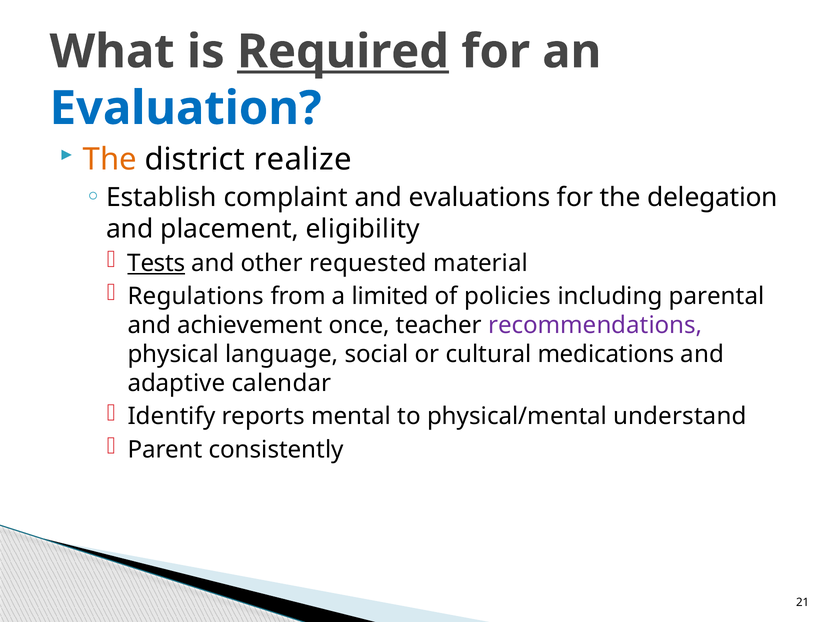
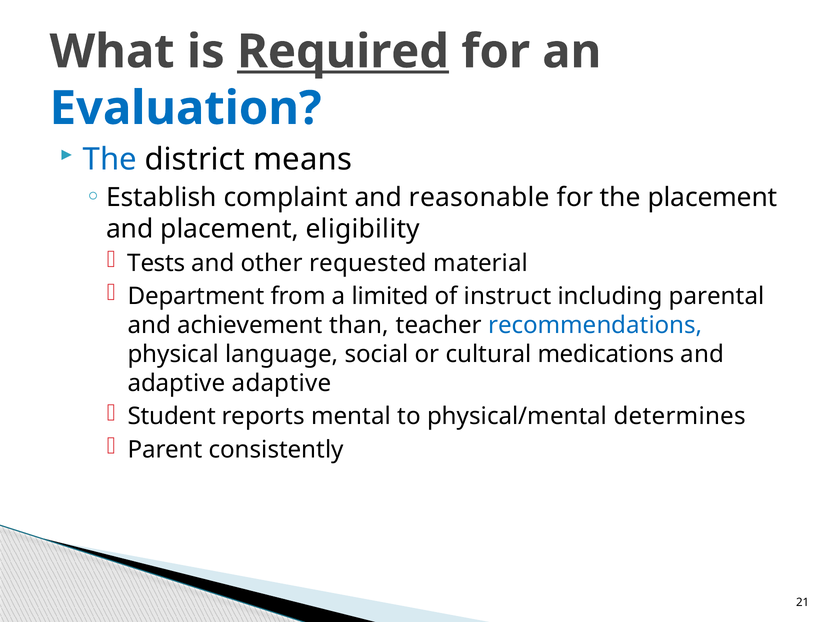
The at (110, 159) colour: orange -> blue
realize: realize -> means
evaluations: evaluations -> reasonable
the delegation: delegation -> placement
Tests underline: present -> none
Regulations: Regulations -> Department
policies: policies -> instruct
once: once -> than
recommendations colour: purple -> blue
adaptive calendar: calendar -> adaptive
Identify: Identify -> Student
understand: understand -> determines
